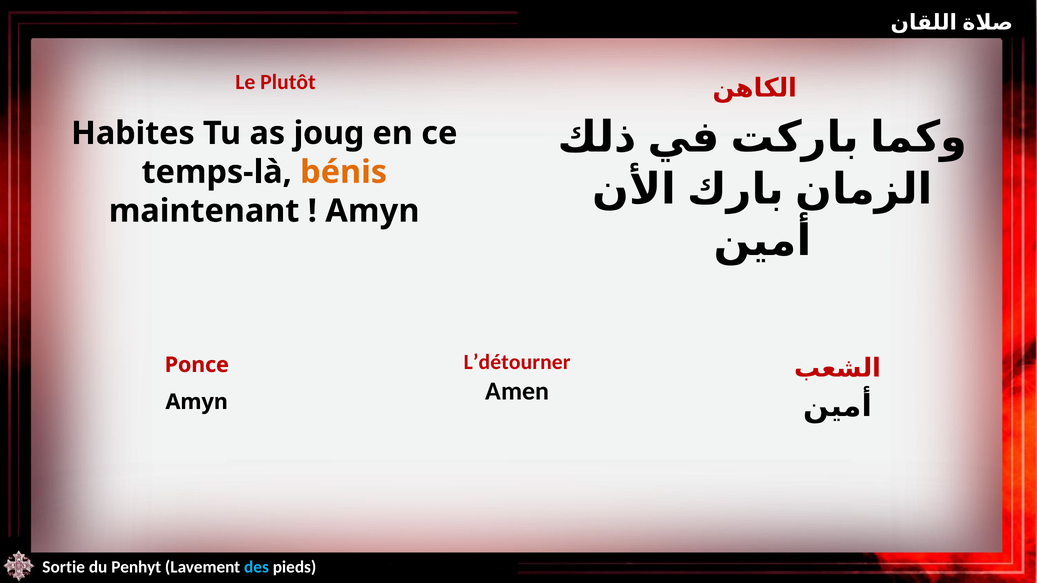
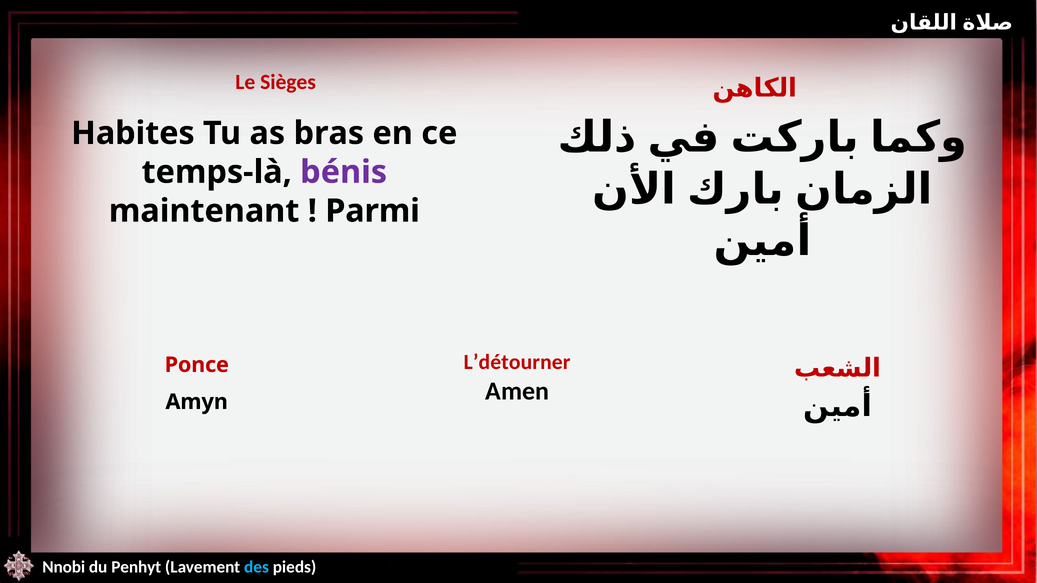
Plutôt: Plutôt -> Sièges
joug: joug -> bras
bénis colour: orange -> purple
Amyn at (372, 211): Amyn -> Parmi
Sortie: Sortie -> Nnobi
